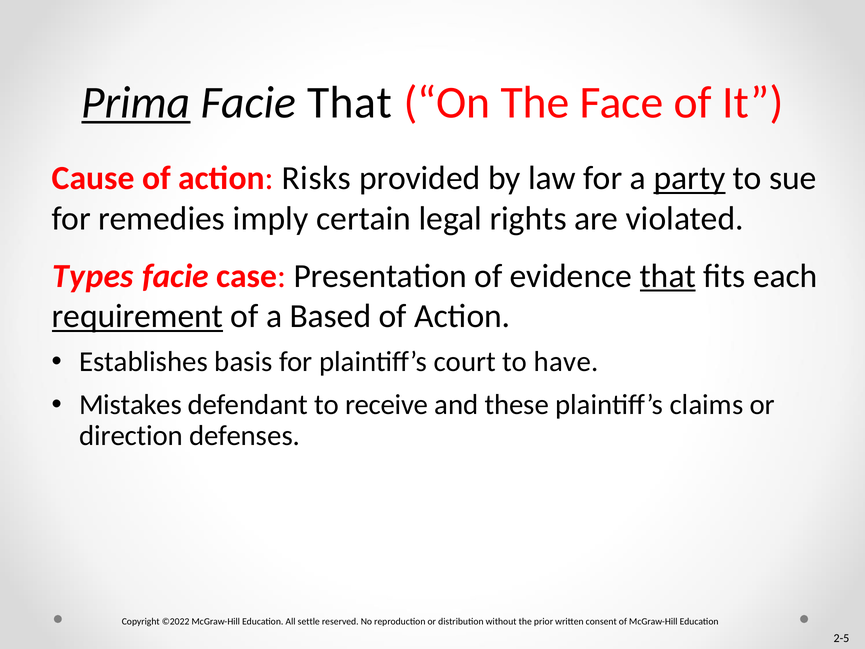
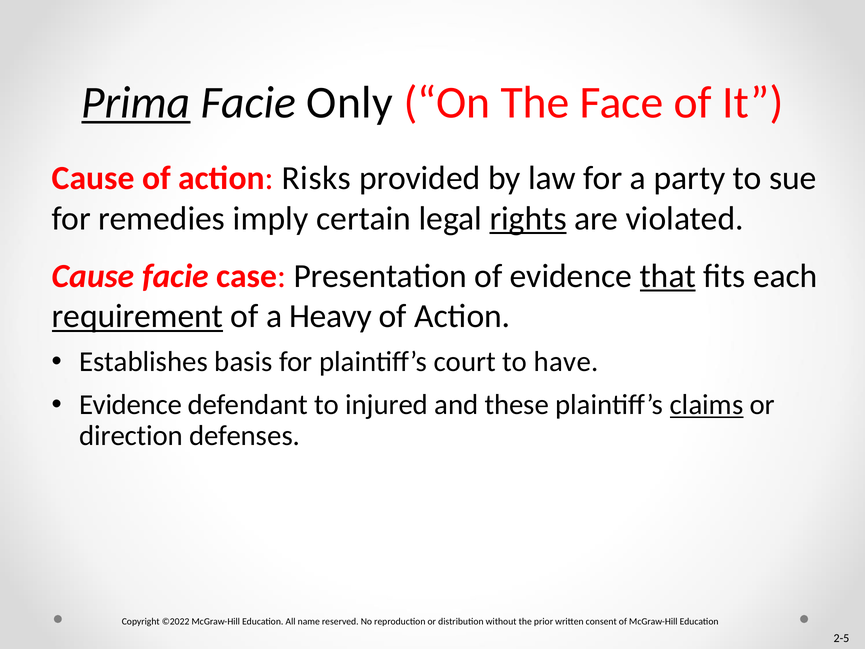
Facie That: That -> Only
party underline: present -> none
rights underline: none -> present
Types at (93, 276): Types -> Cause
Based: Based -> Heavy
Mistakes at (130, 405): Mistakes -> Evidence
receive: receive -> injured
claims underline: none -> present
settle: settle -> name
